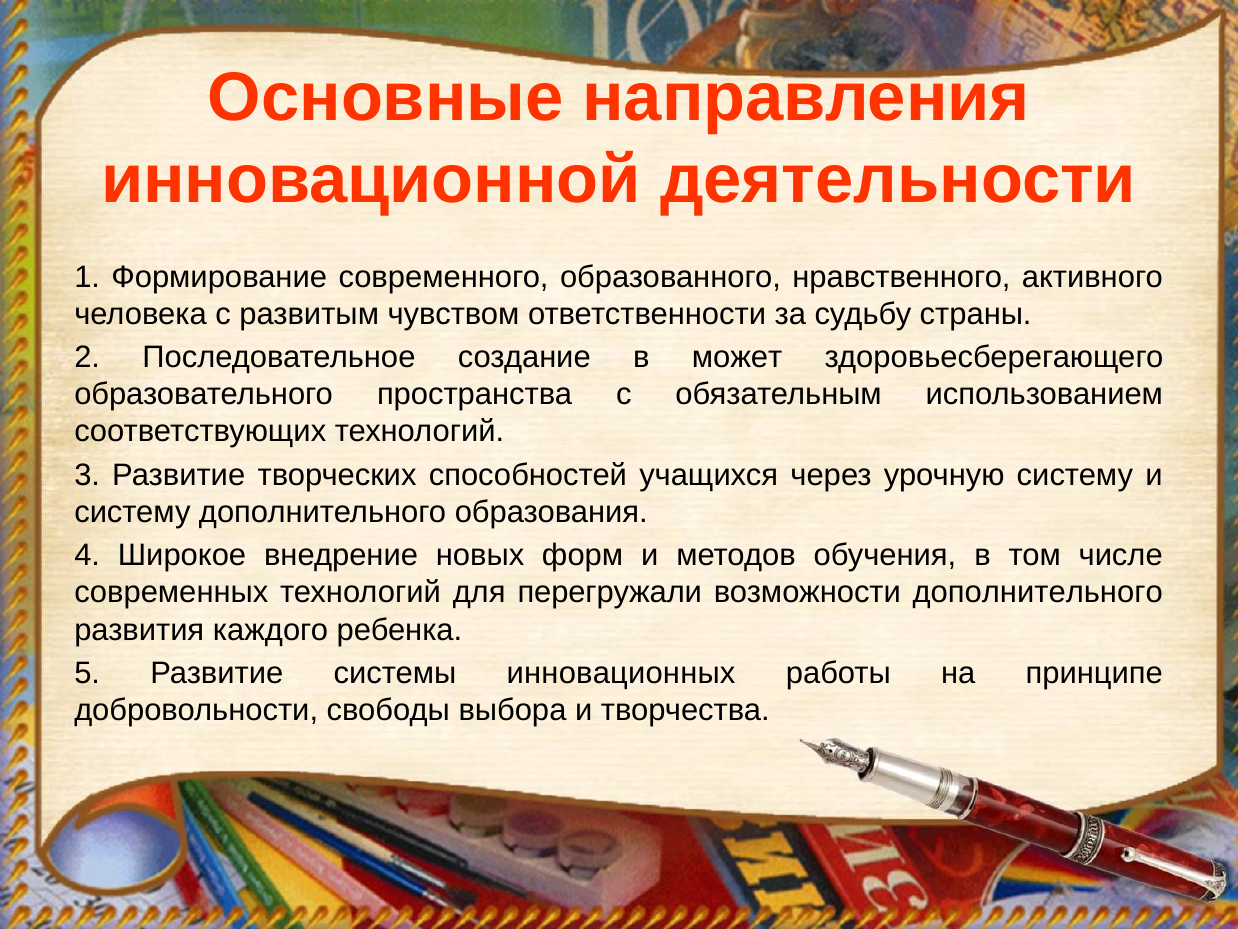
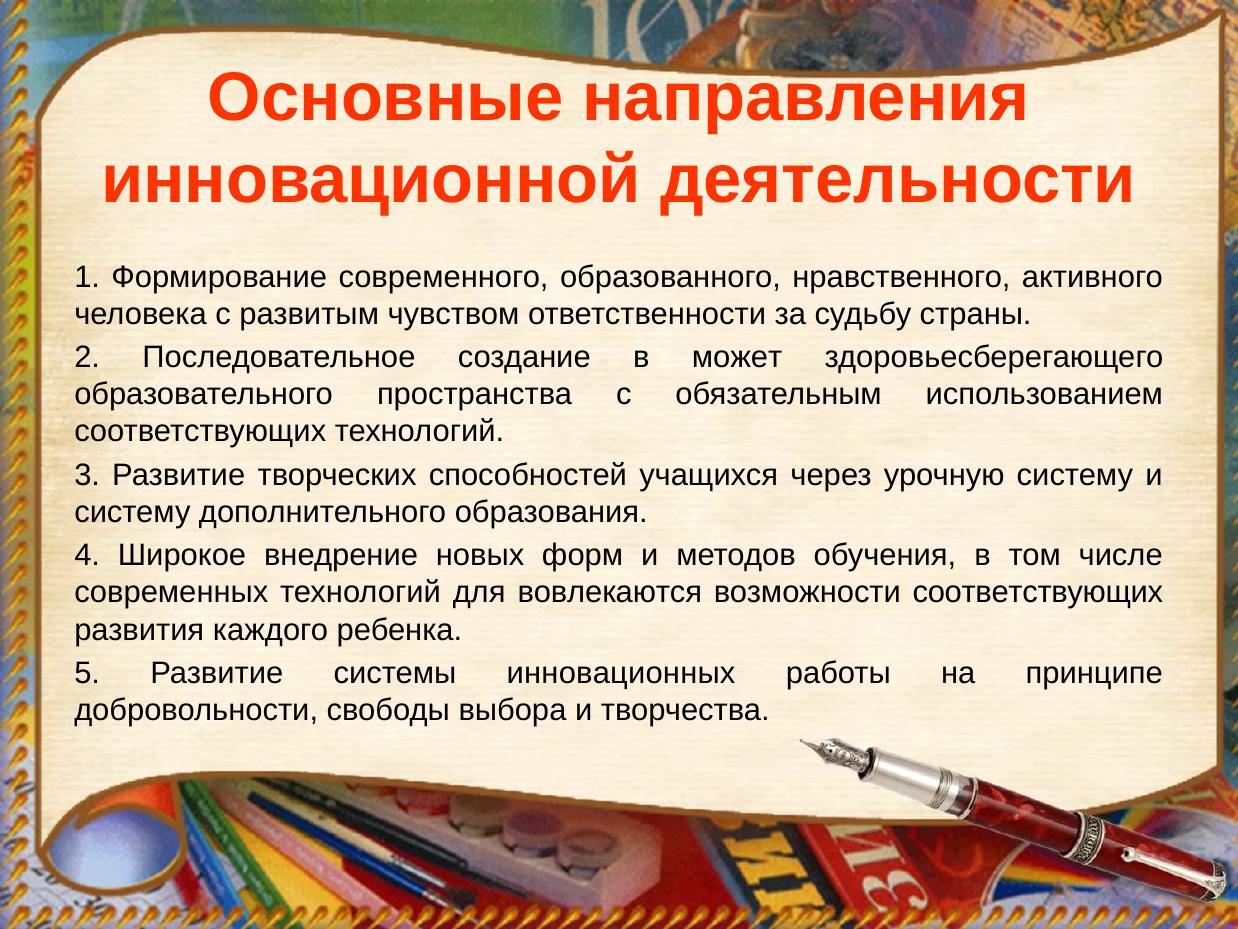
перегружали: перегружали -> вовлекаются
возможности дополнительного: дополнительного -> соответствующих
